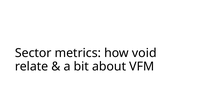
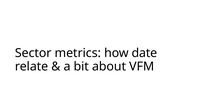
void: void -> date
